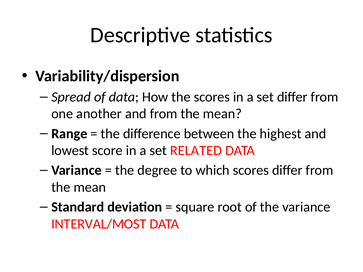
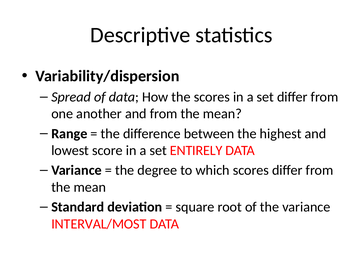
RELATED: RELATED -> ENTIRELY
